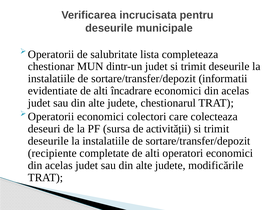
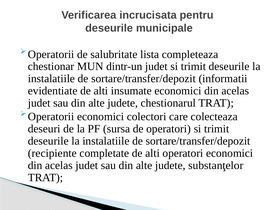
încadrare: încadrare -> insumate
de activității: activității -> operatori
modificările: modificările -> substanţelor
